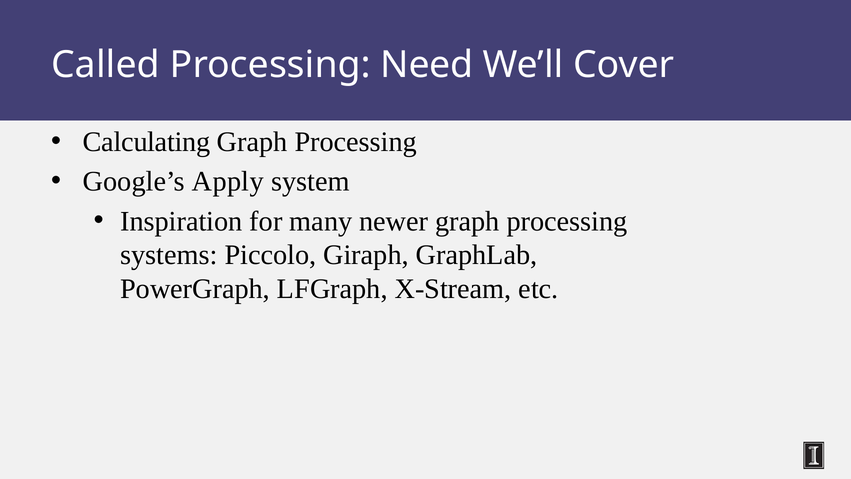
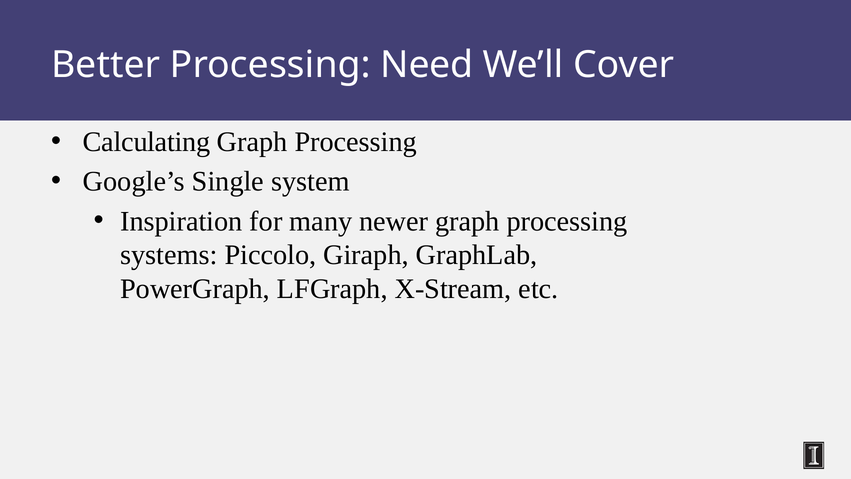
Called: Called -> Better
Apply: Apply -> Single
